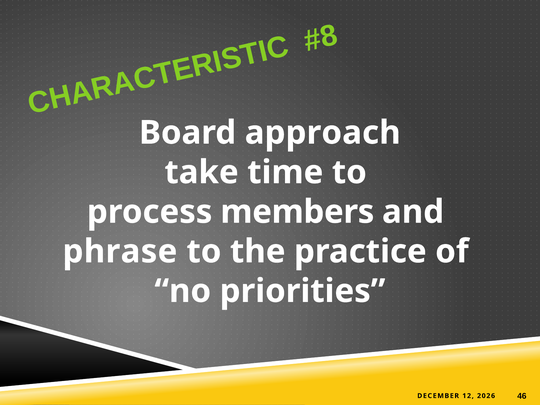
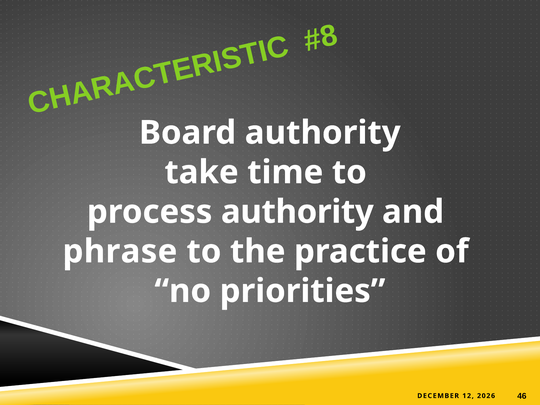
Board approach: approach -> authority
process members: members -> authority
